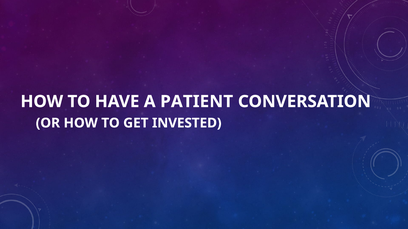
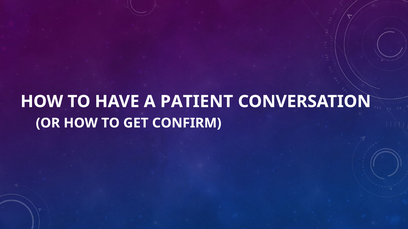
INVESTED: INVESTED -> CONFIRM
